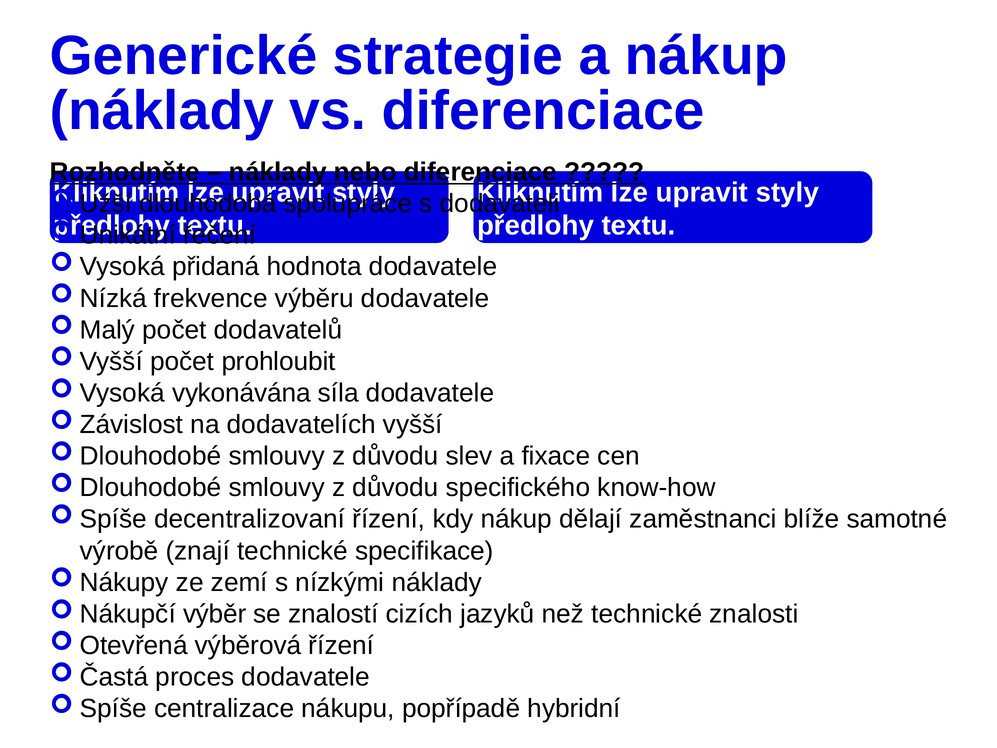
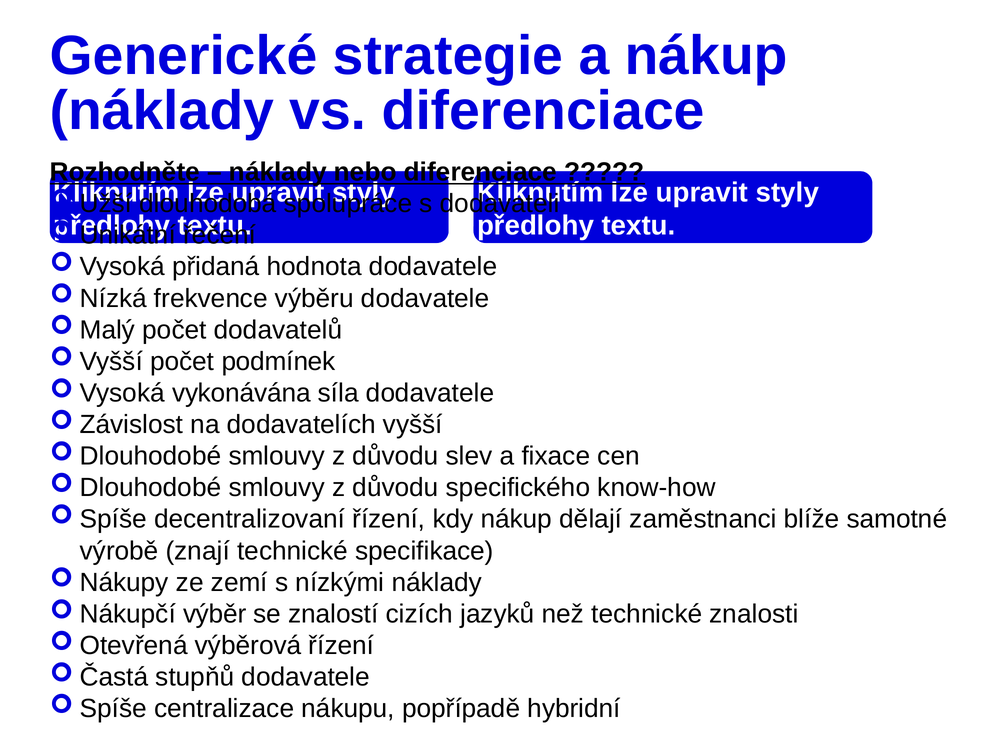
prohloubit: prohloubit -> podmínek
proces: proces -> stupňů
